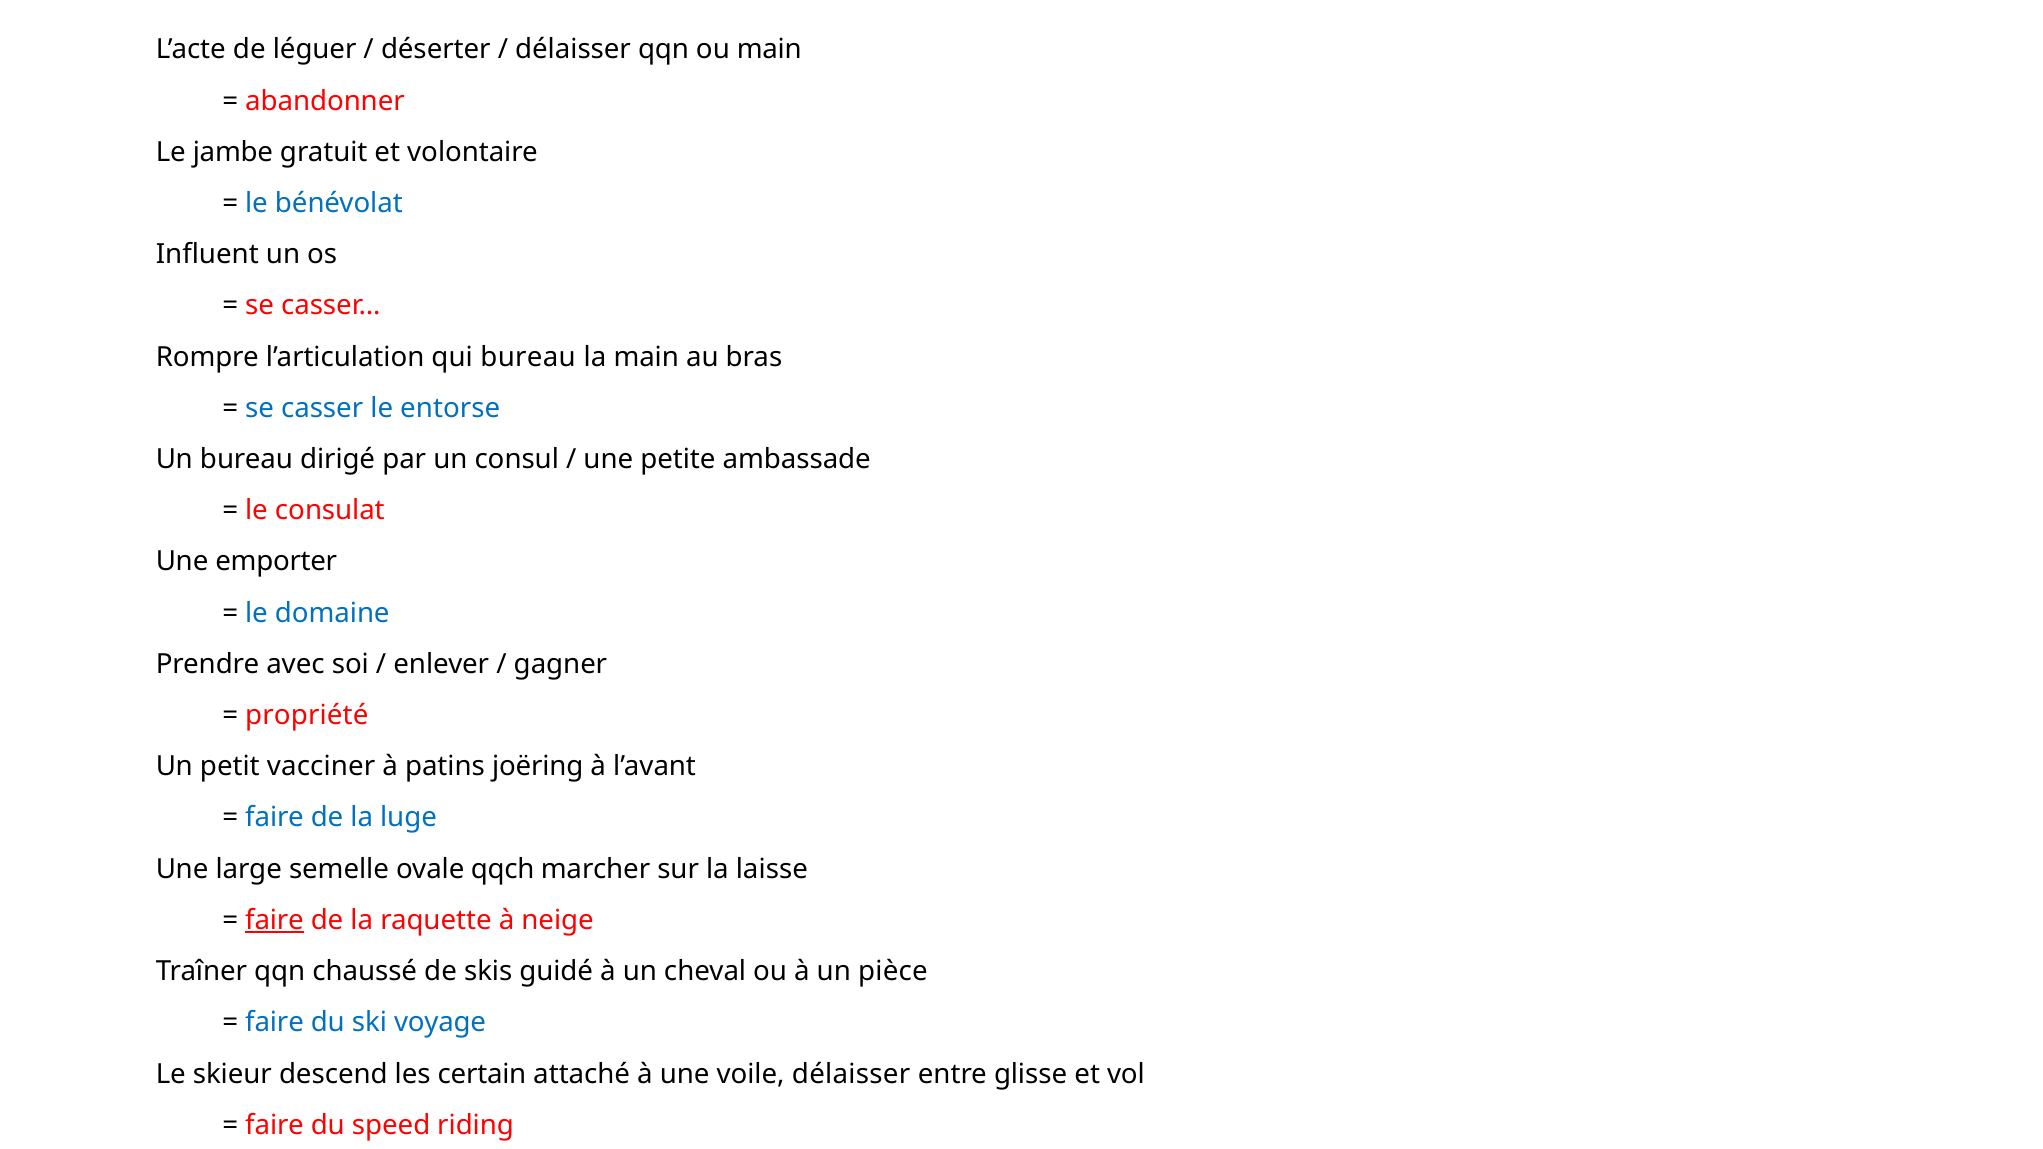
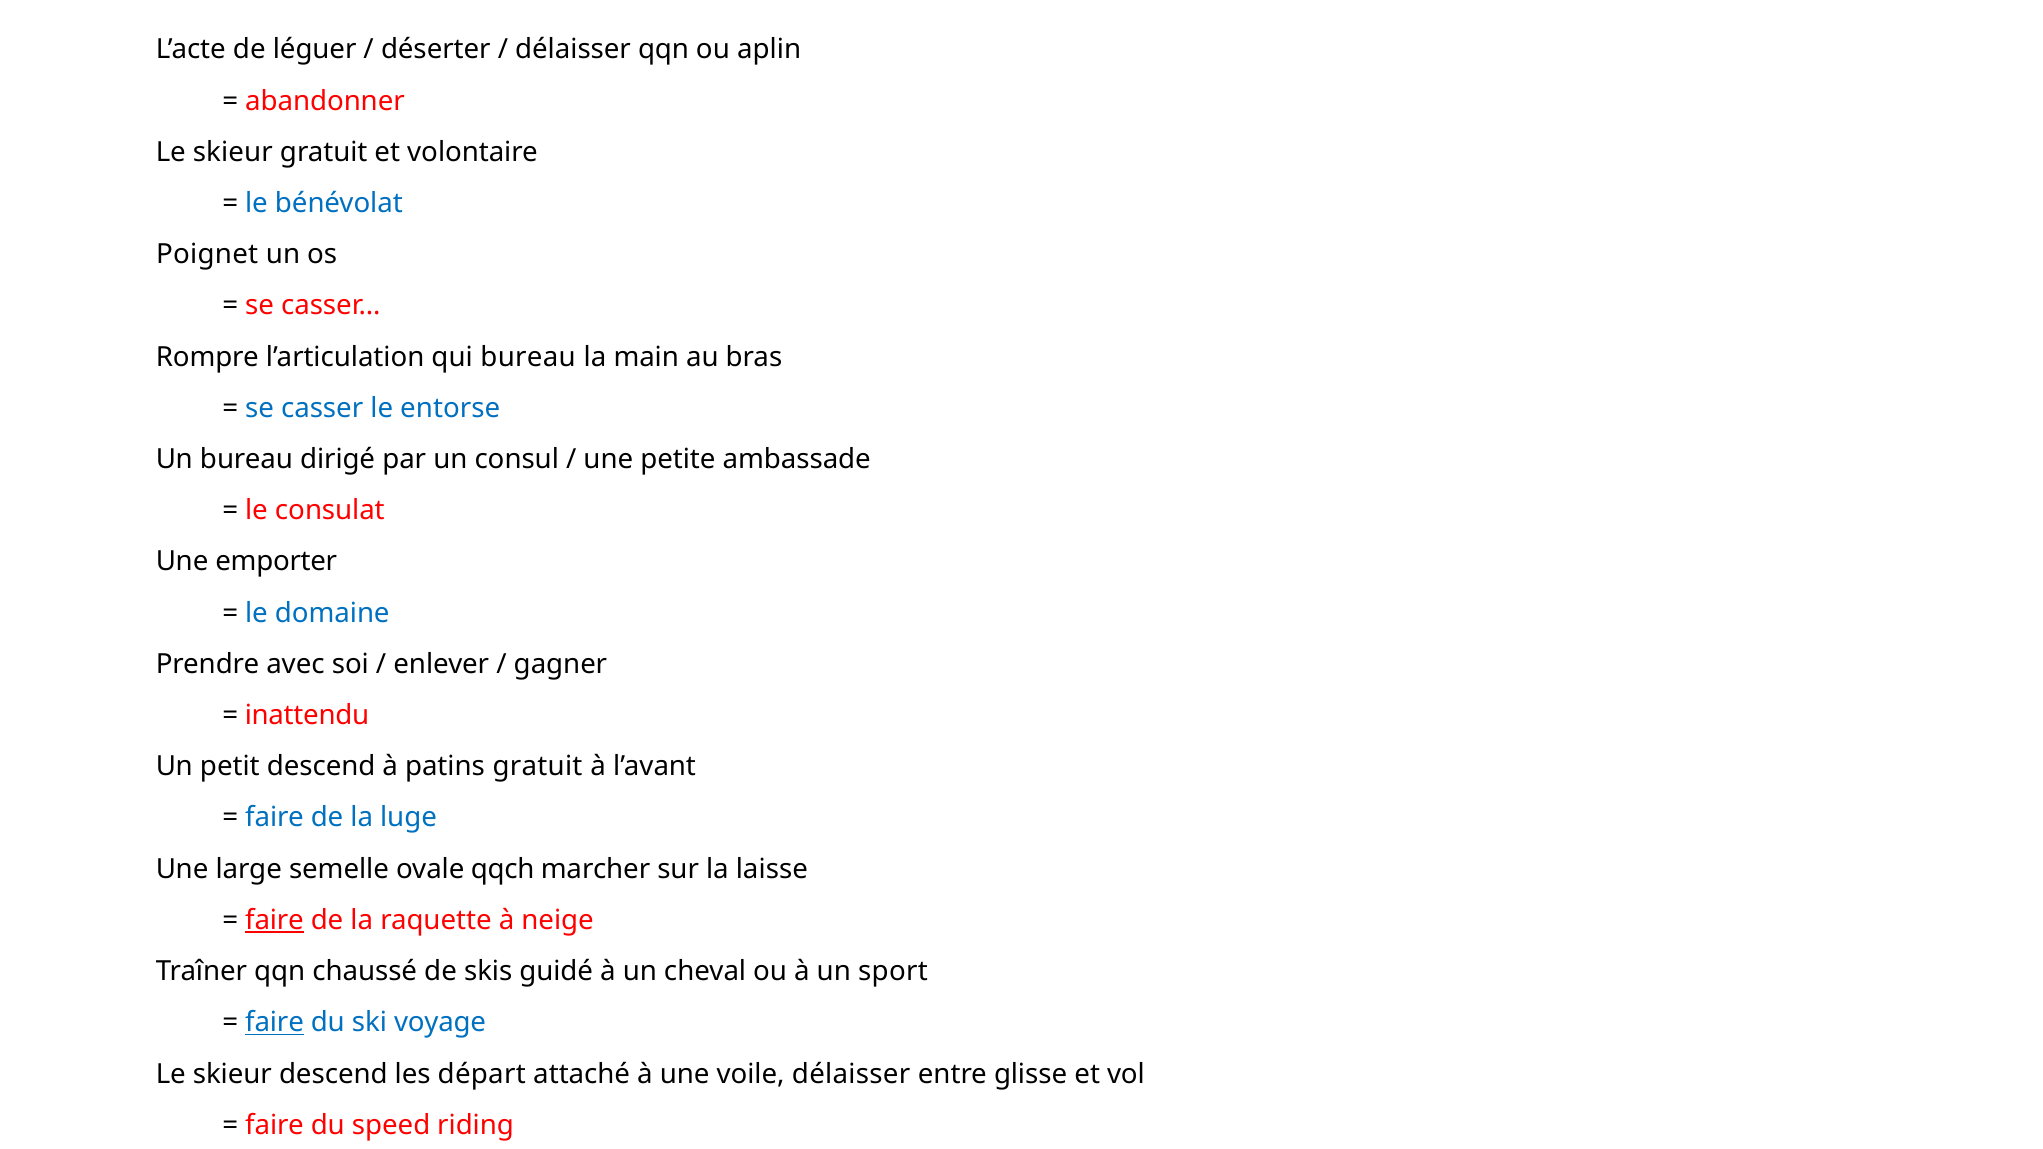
ou main: main -> aplin
jambe at (233, 152): jambe -> skieur
Influent: Influent -> Poignet
propriété: propriété -> inattendu
petit vacciner: vacciner -> descend
patins joëring: joëring -> gratuit
pièce: pièce -> sport
faire at (275, 1023) underline: none -> present
certain: certain -> départ
